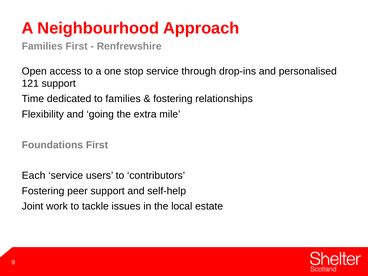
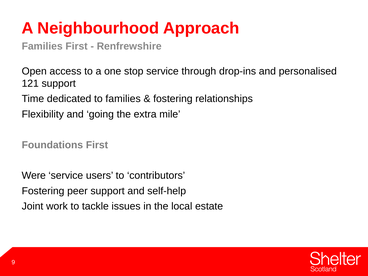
Each: Each -> Were
